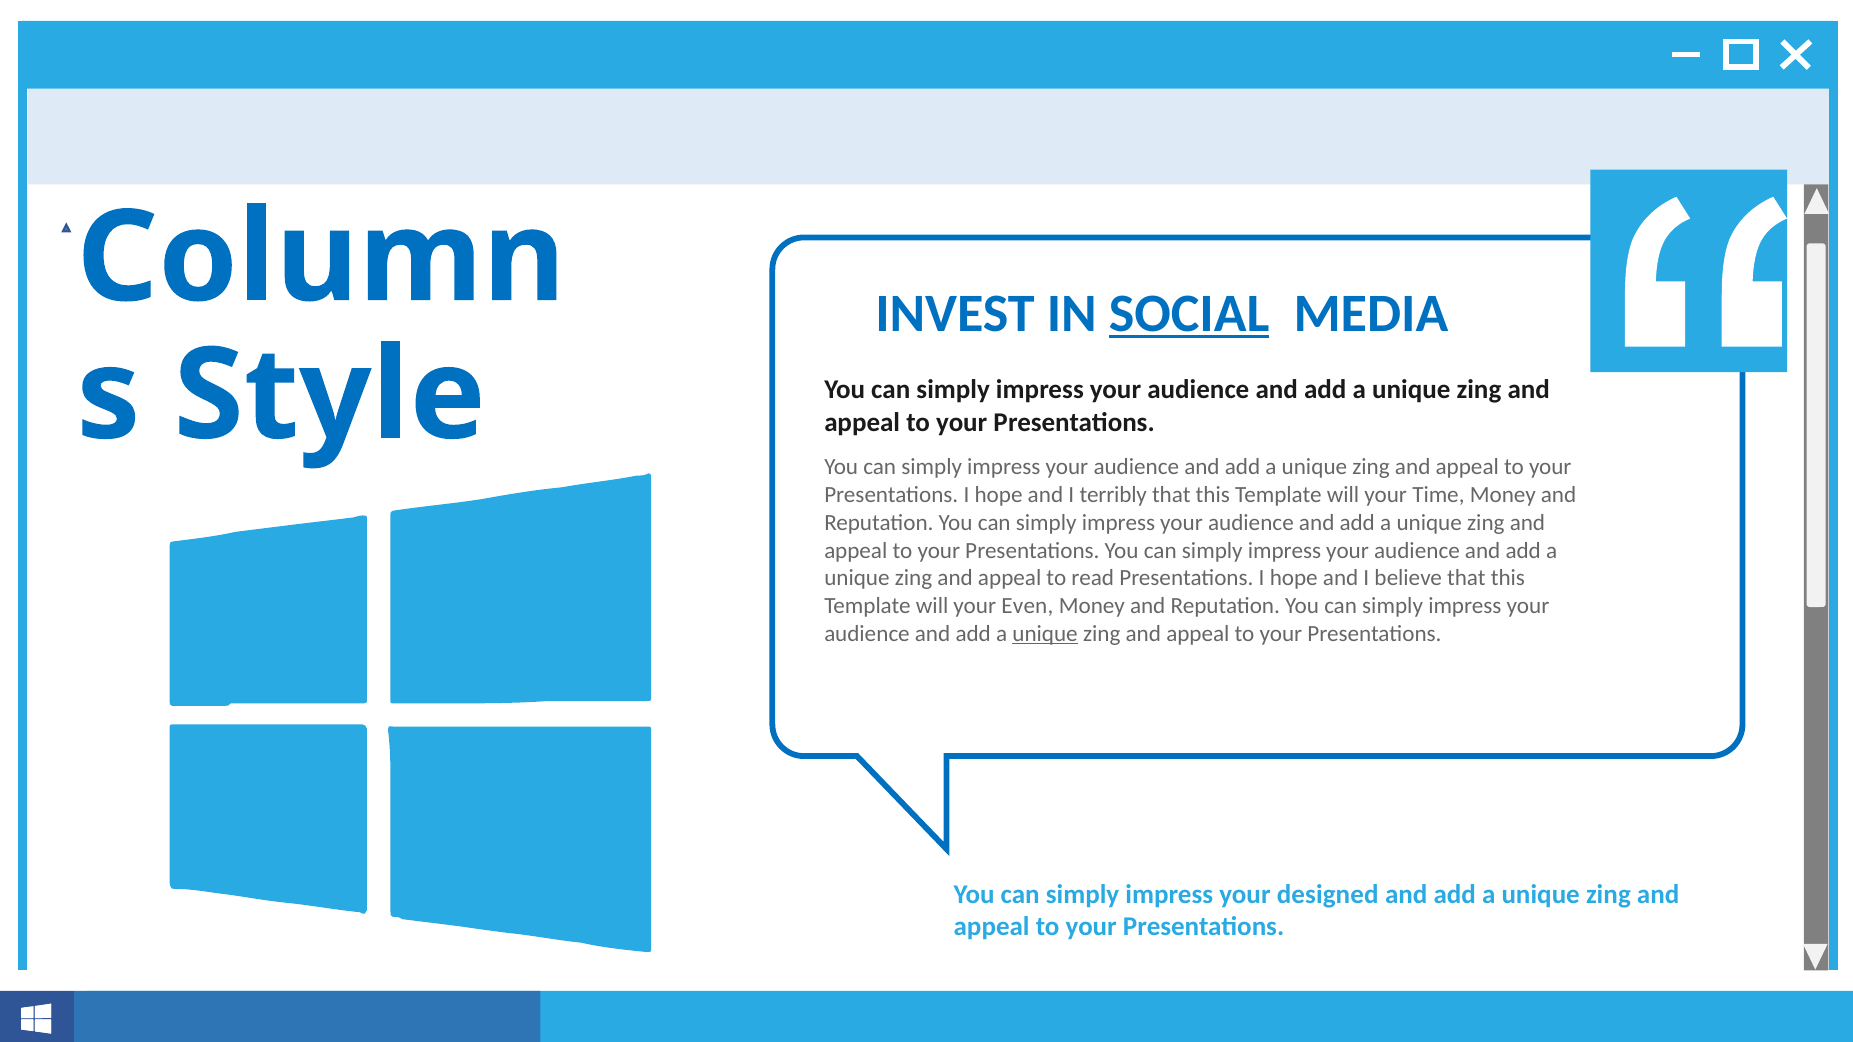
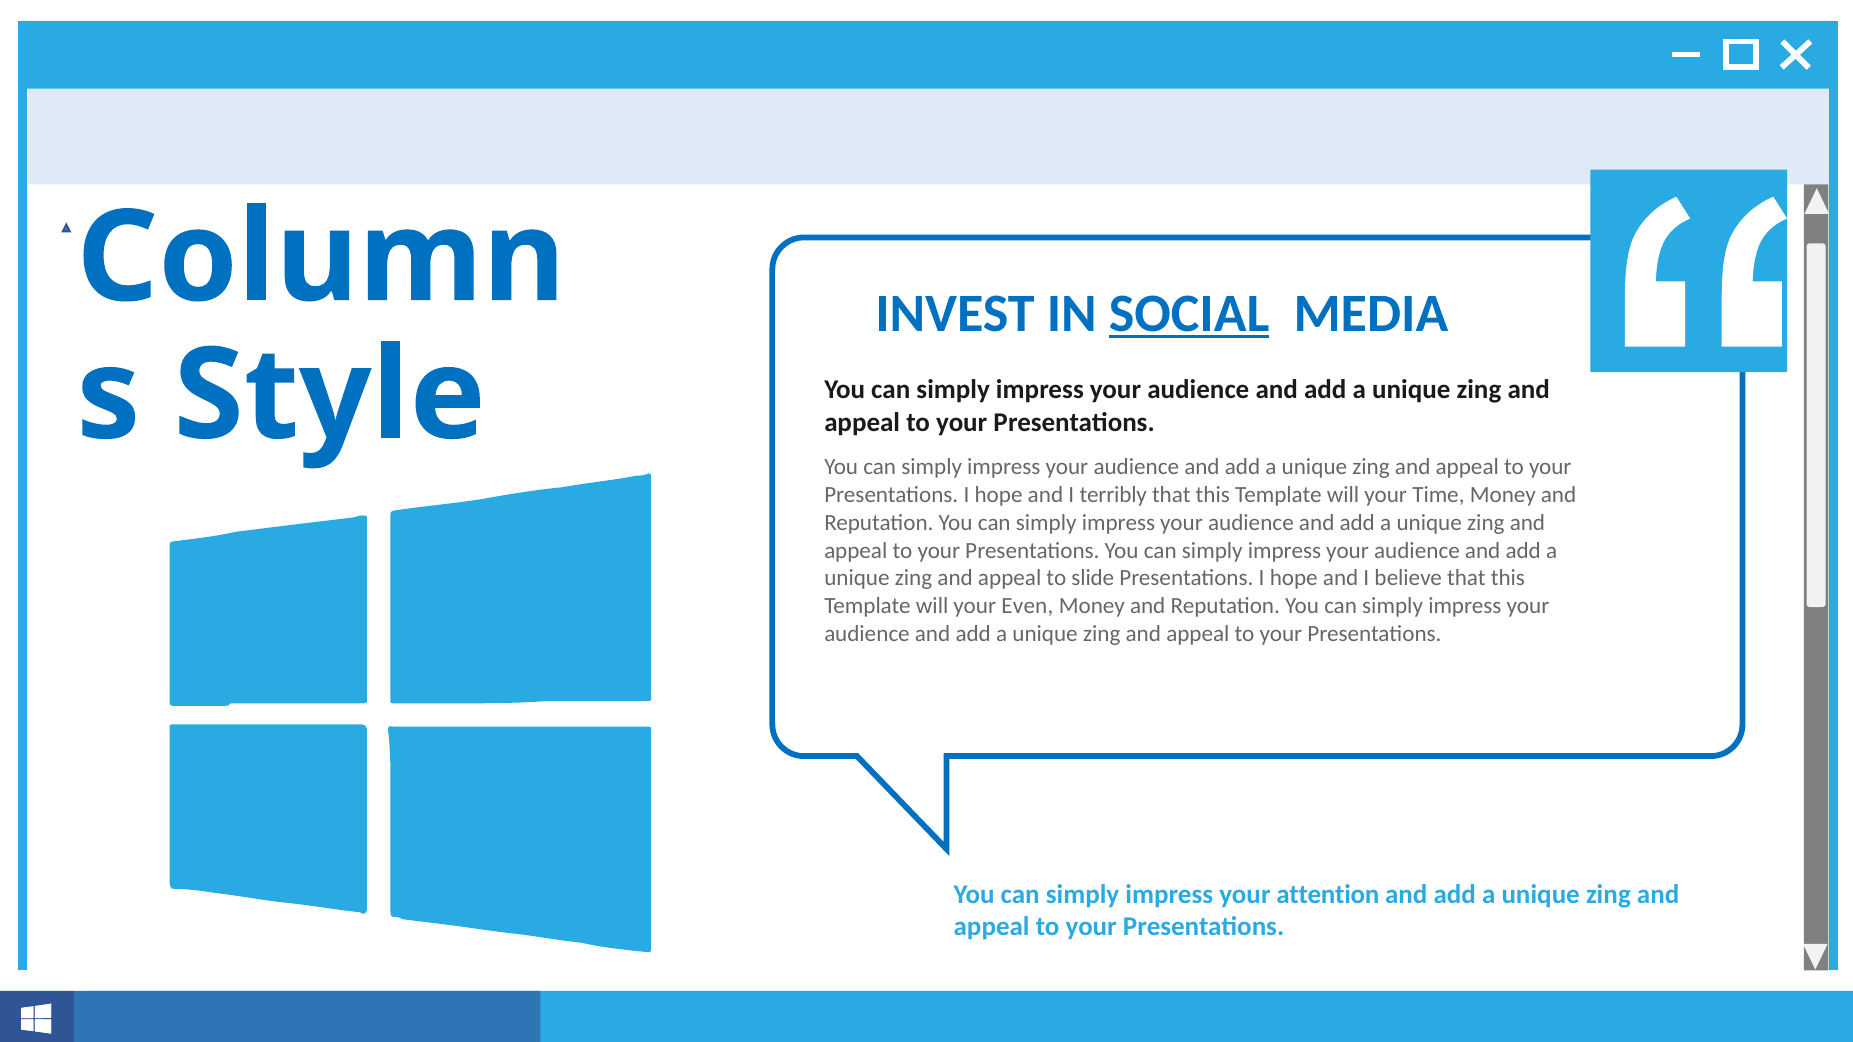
read: read -> slide
unique at (1045, 634) underline: present -> none
designed: designed -> attention
